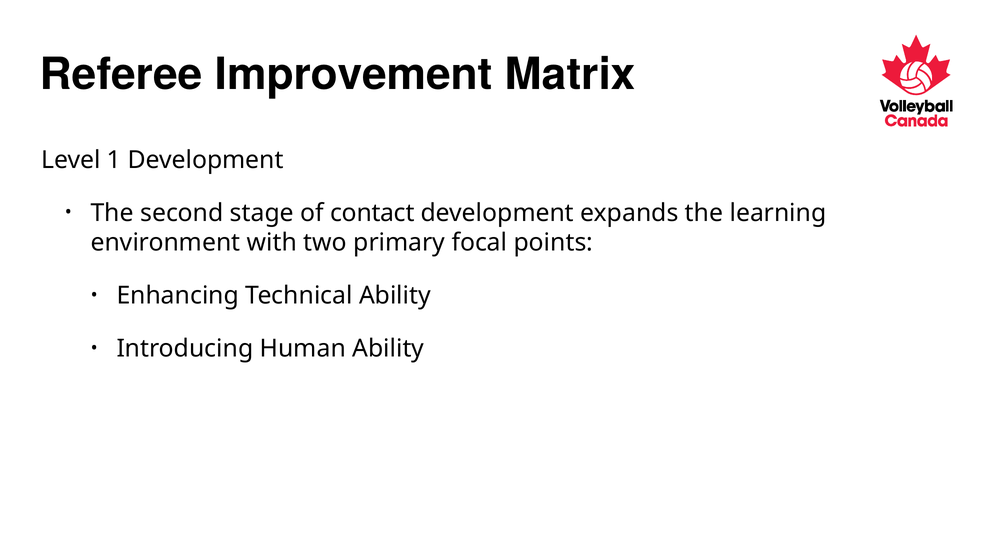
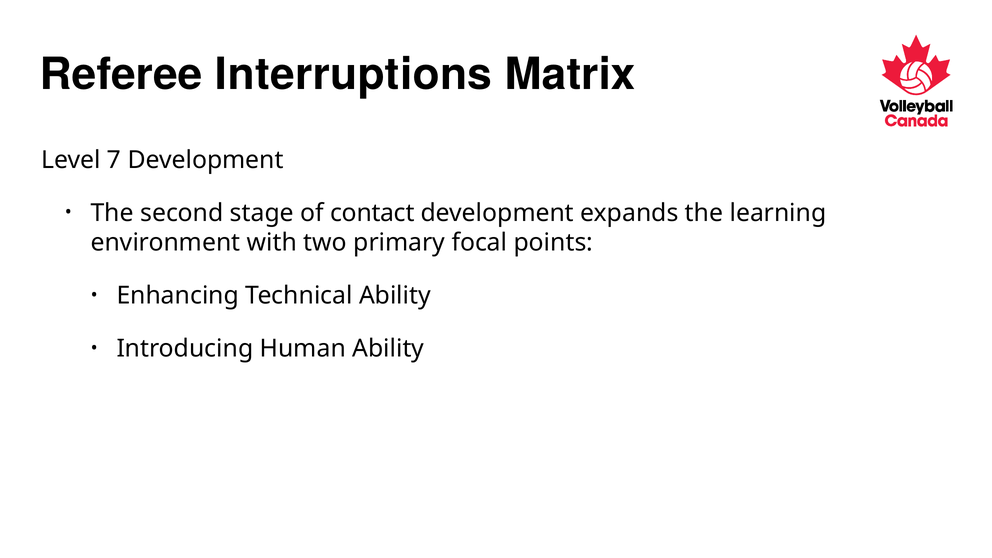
Improvement: Improvement -> Interruptions
1: 1 -> 7
